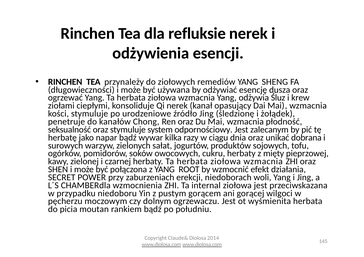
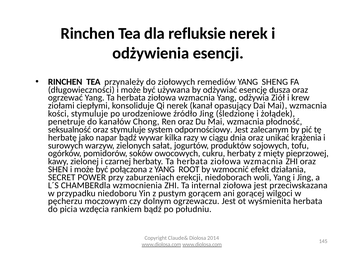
Śluz: Śluz -> Ziół
dobrana: dobrana -> krążenia
moutan: moutan -> wzdęcia
